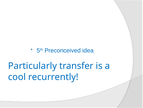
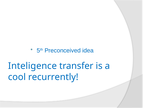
Particularly: Particularly -> Inteligence
